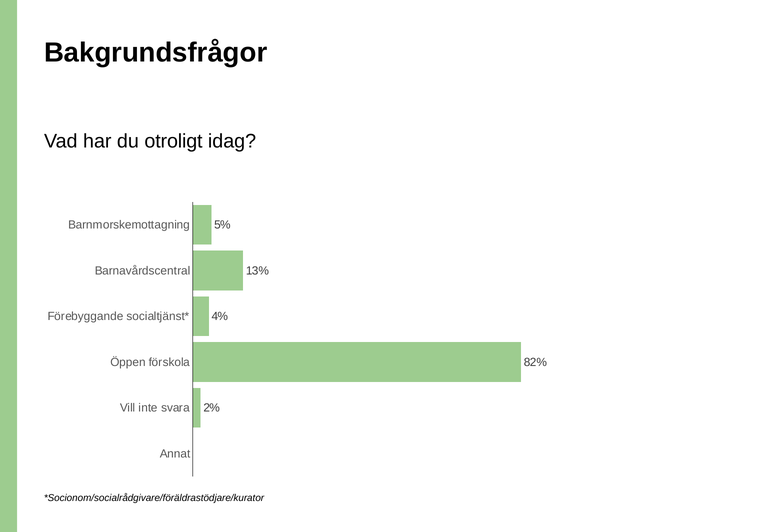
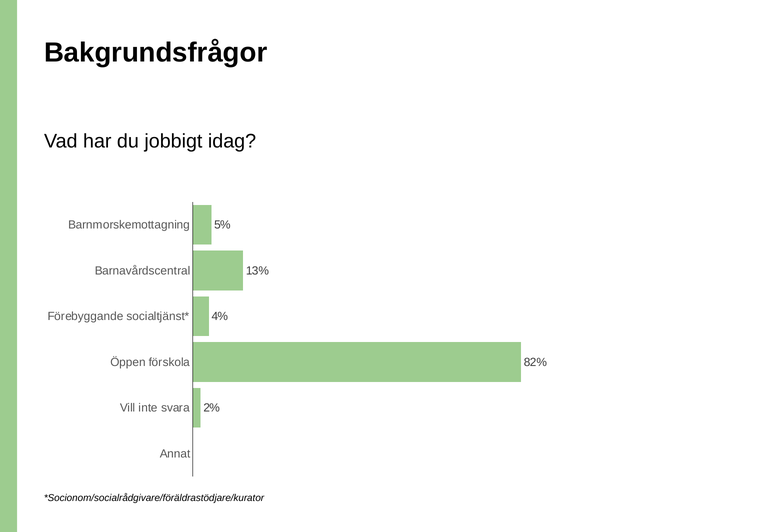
otroligt: otroligt -> jobbigt
